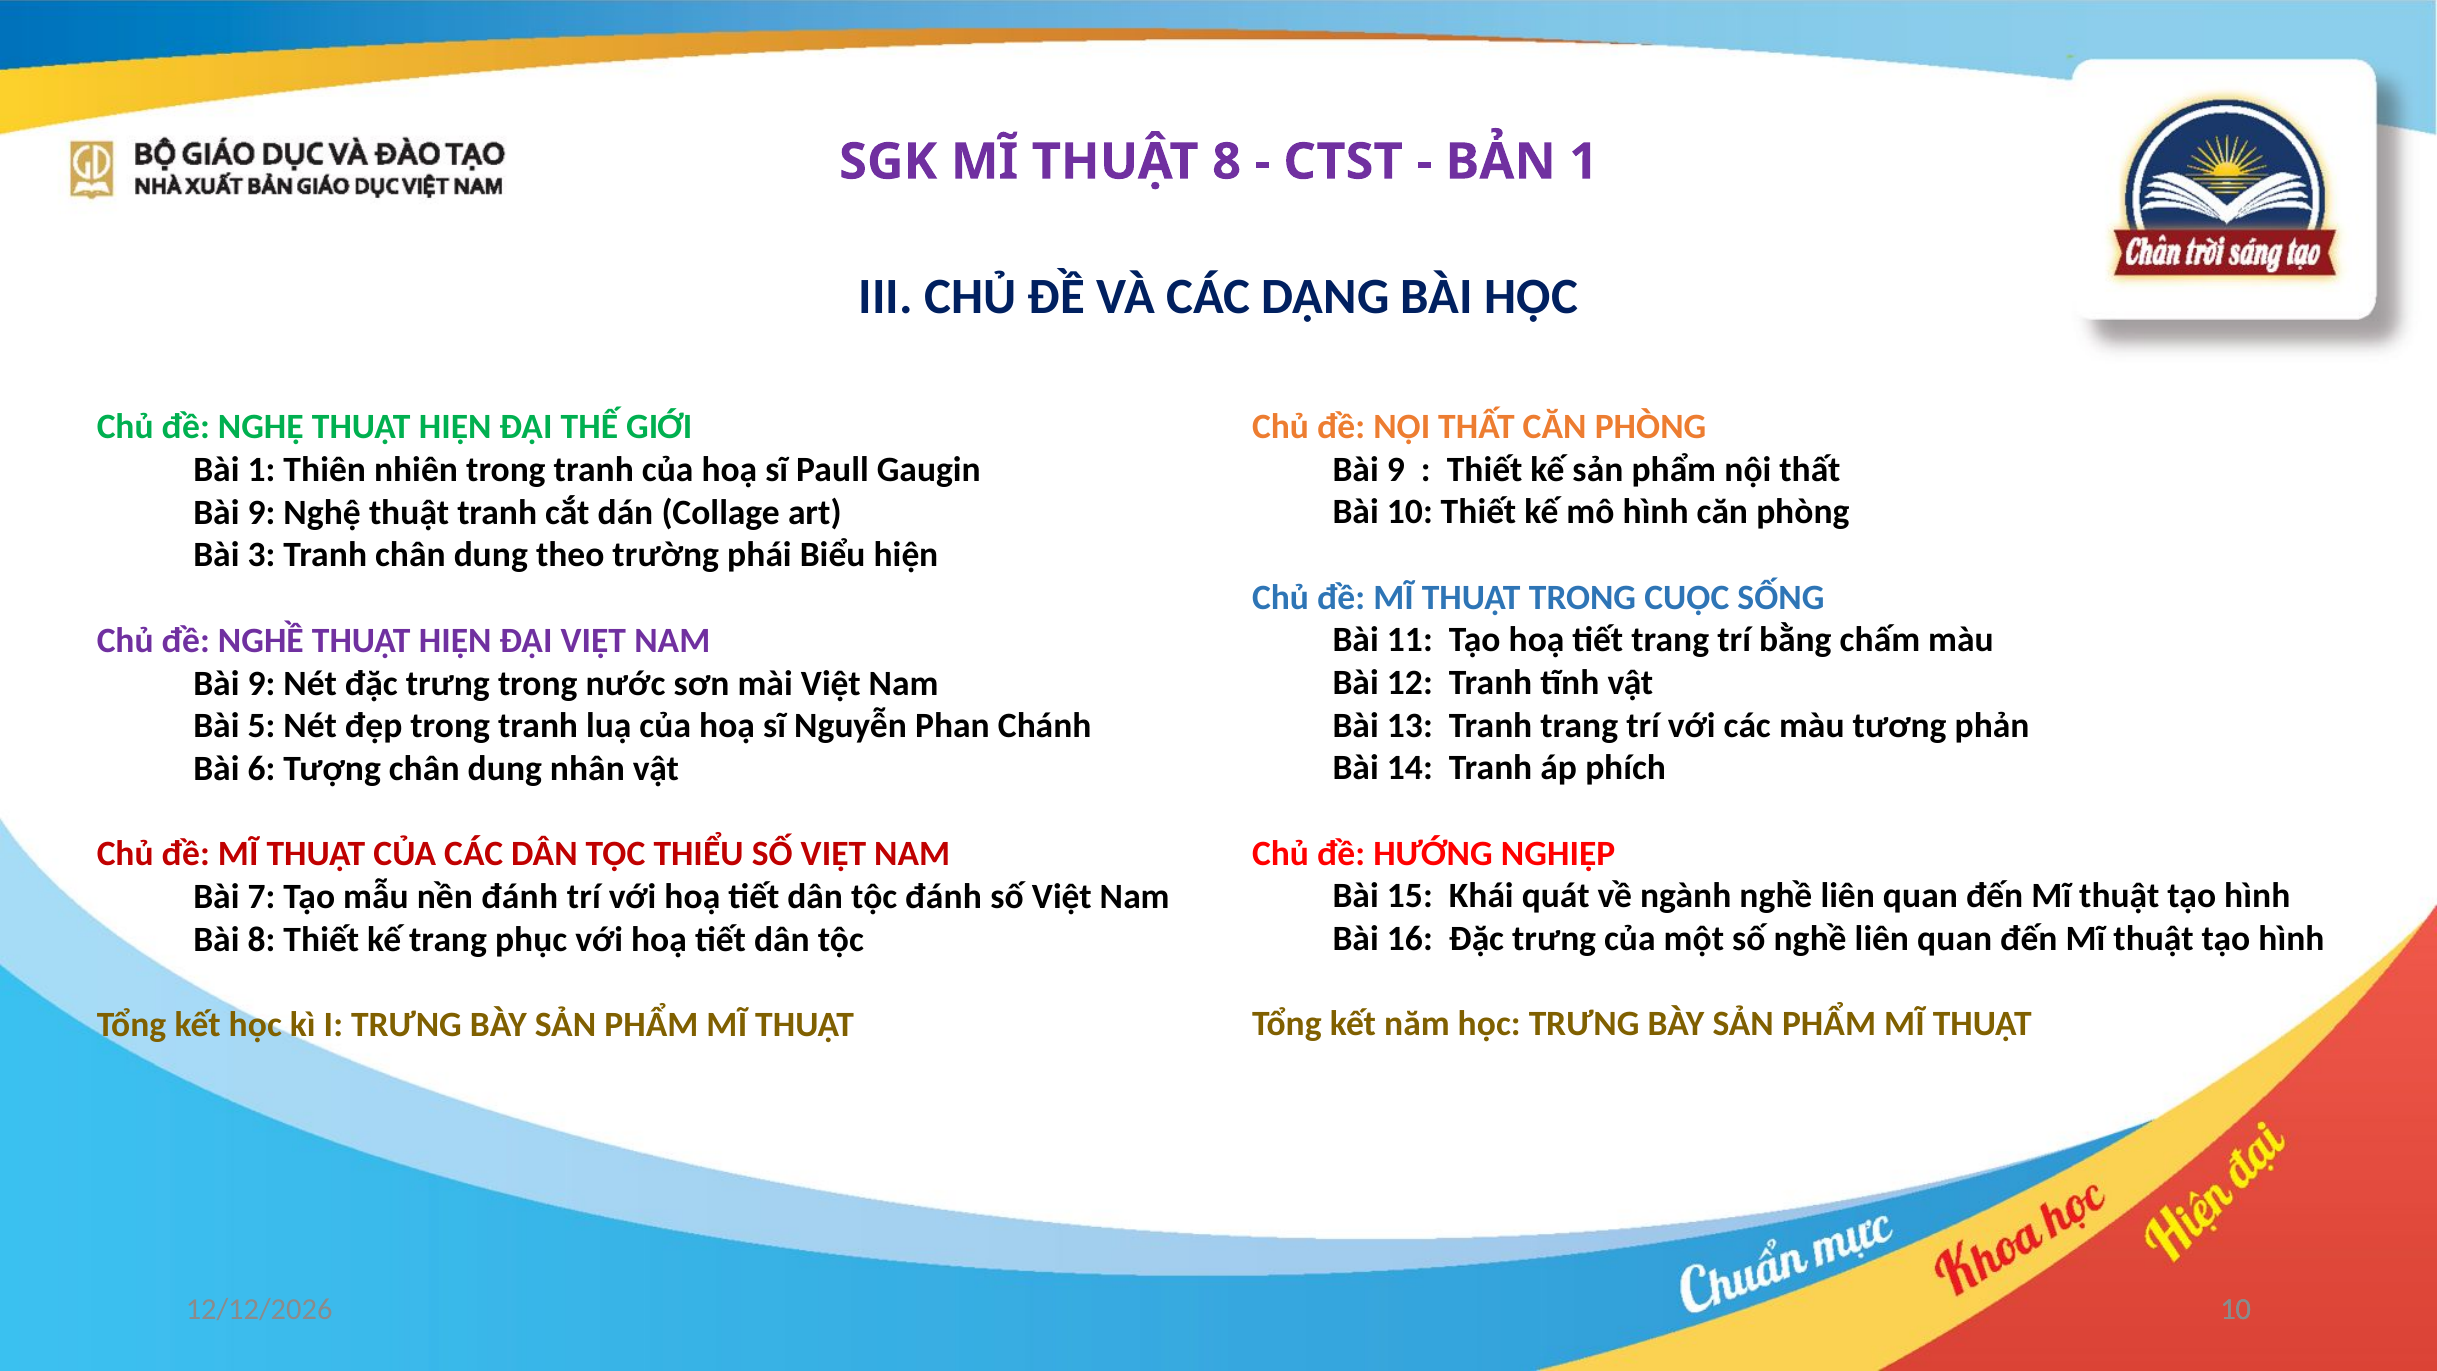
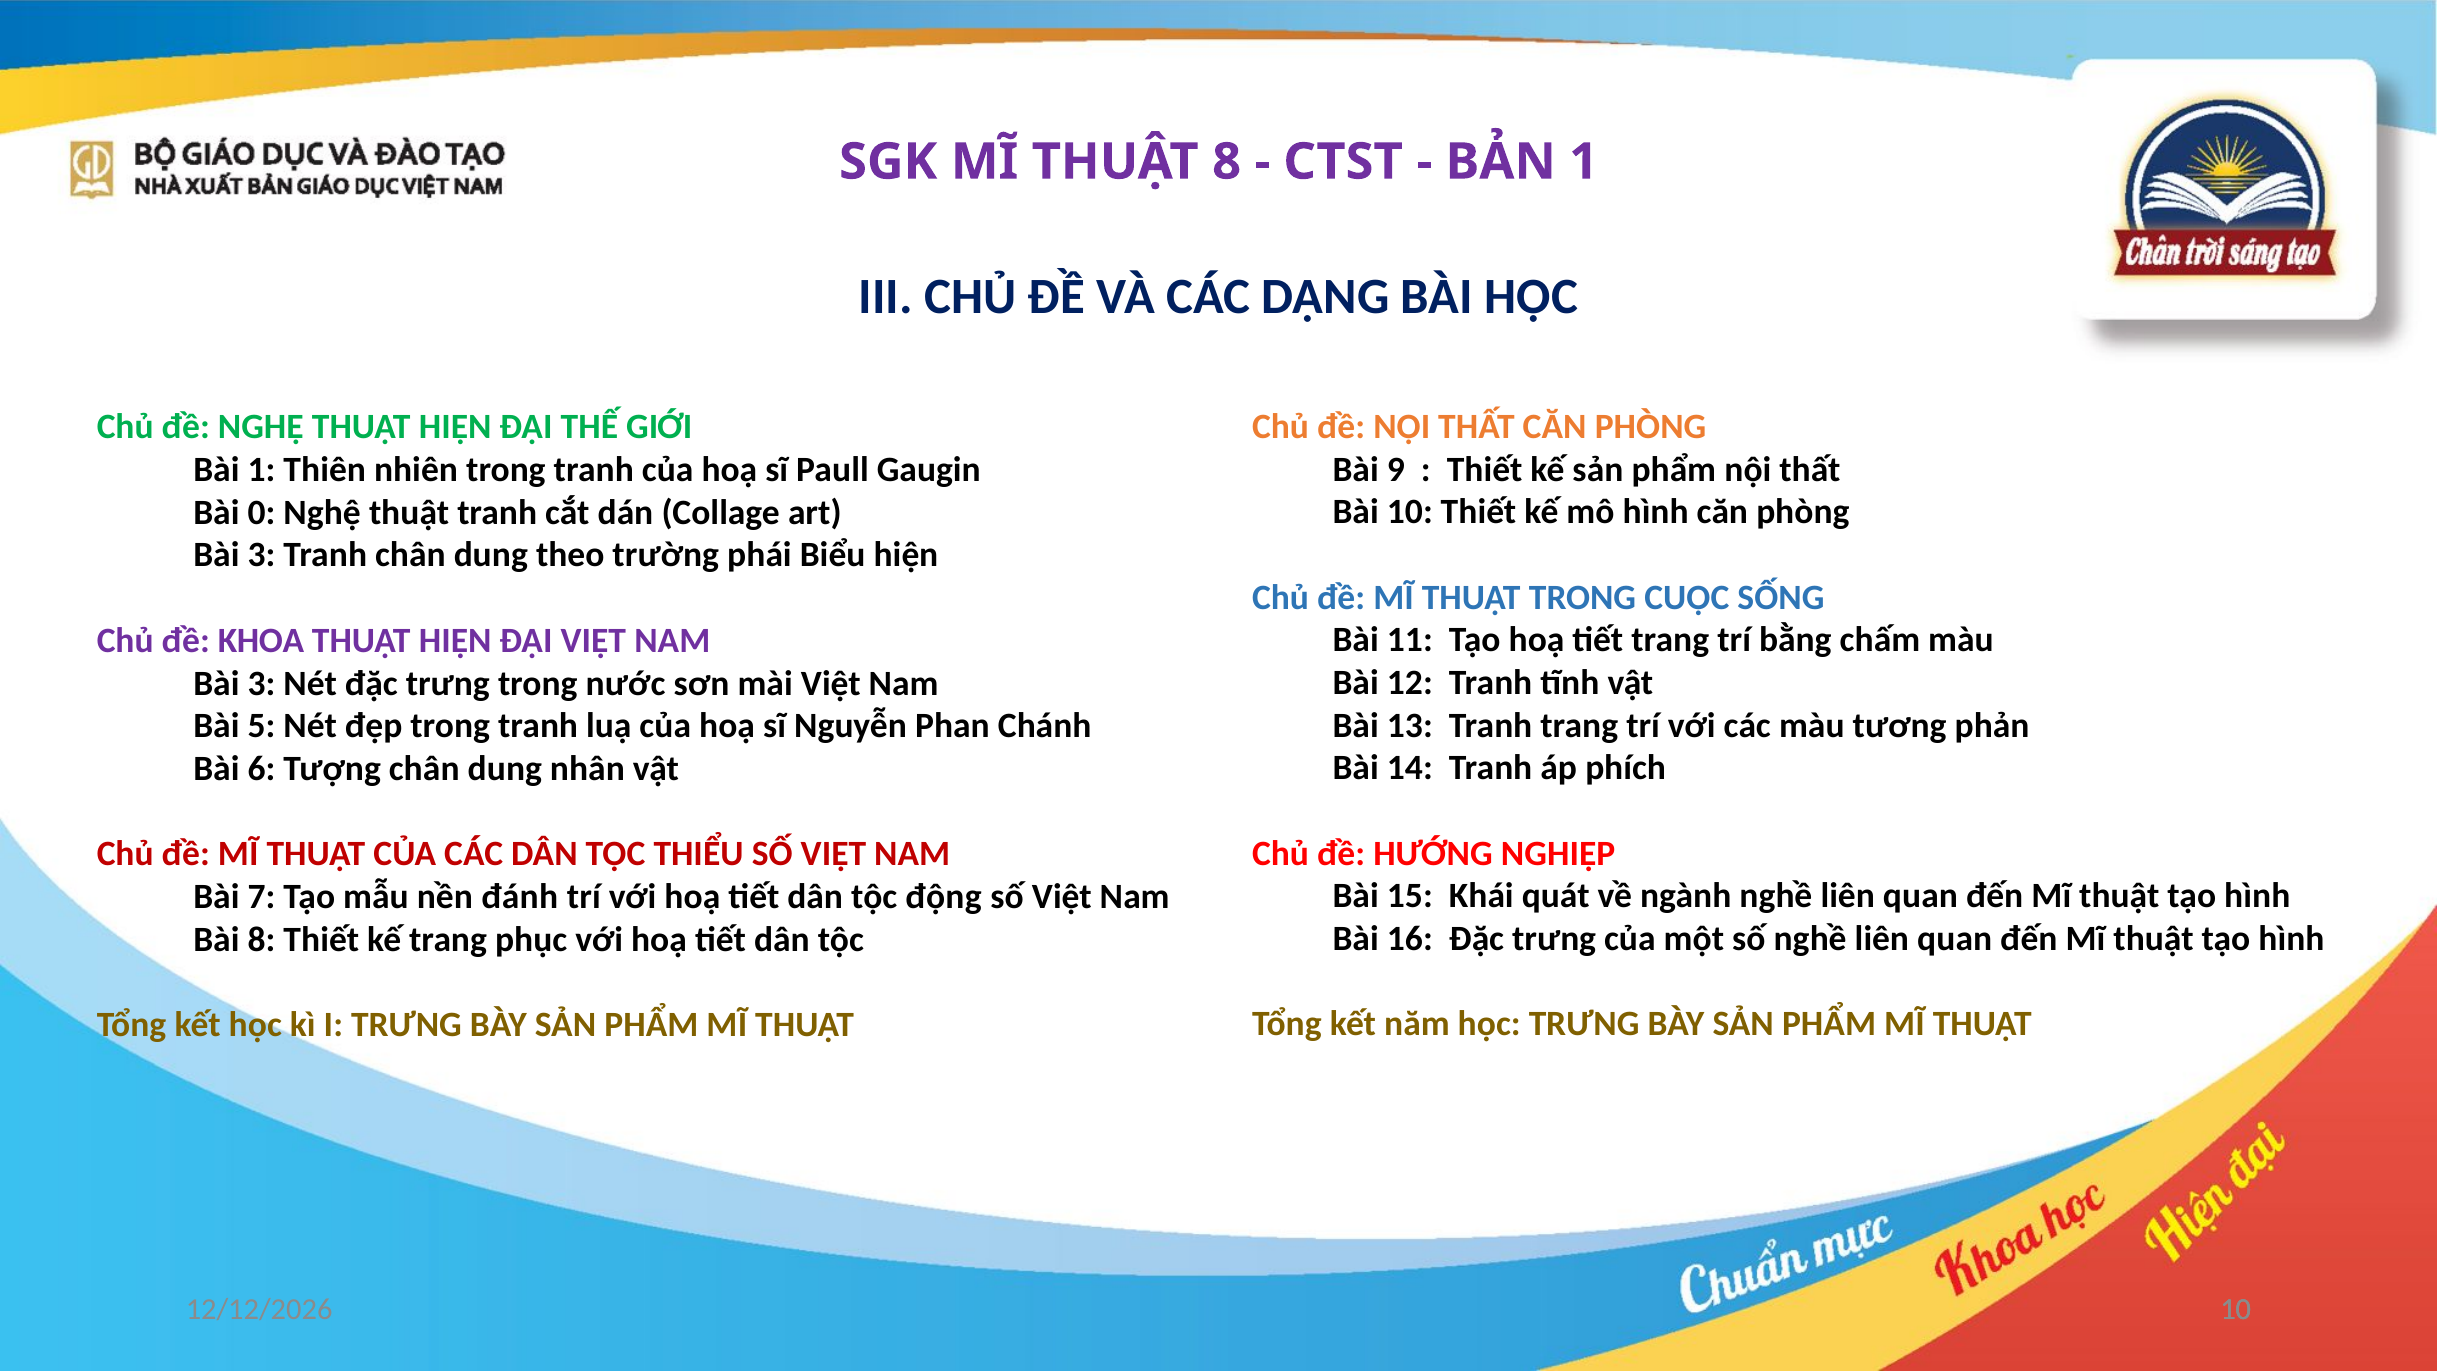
9 at (261, 512): 9 -> 0
đề NGHỀ: NGHỀ -> KHOA
9 at (261, 683): 9 -> 3
tộc đánh: đánh -> động
